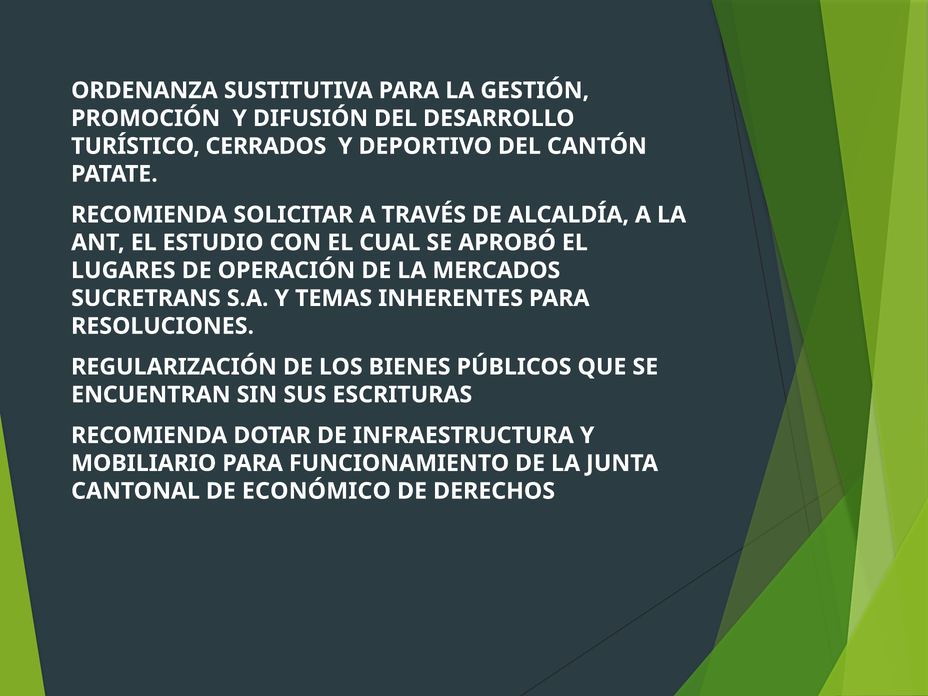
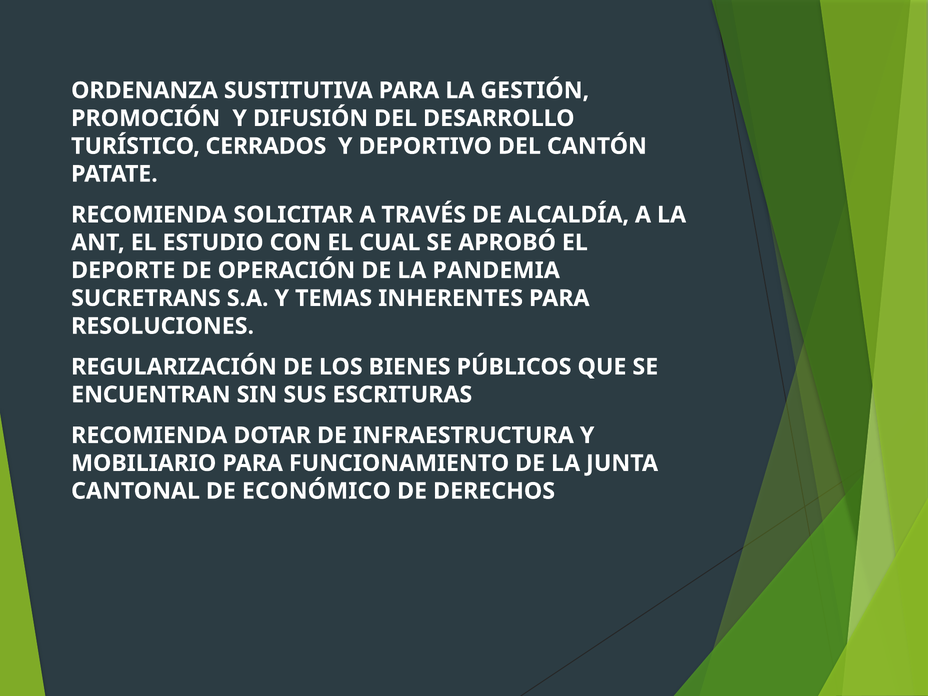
LUGARES: LUGARES -> DEPORTE
MERCADOS: MERCADOS -> PANDEMIA
